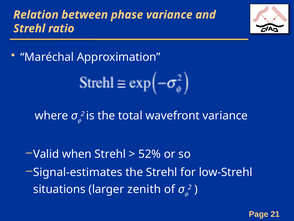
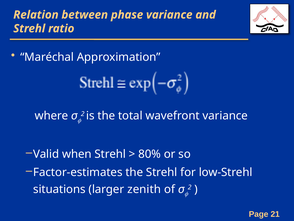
52%: 52% -> 80%
Signal-estimates: Signal-estimates -> Factor-estimates
